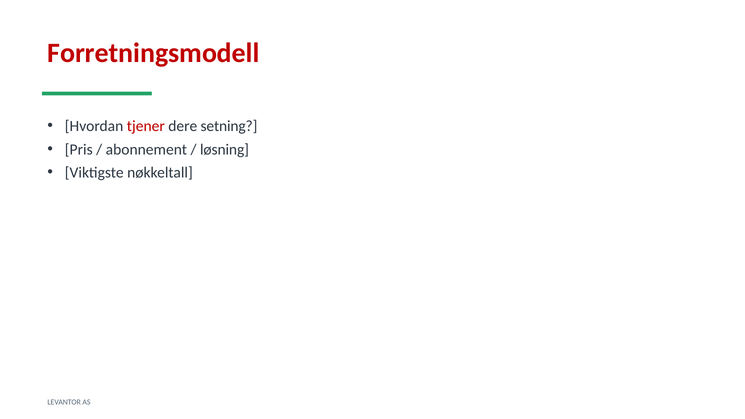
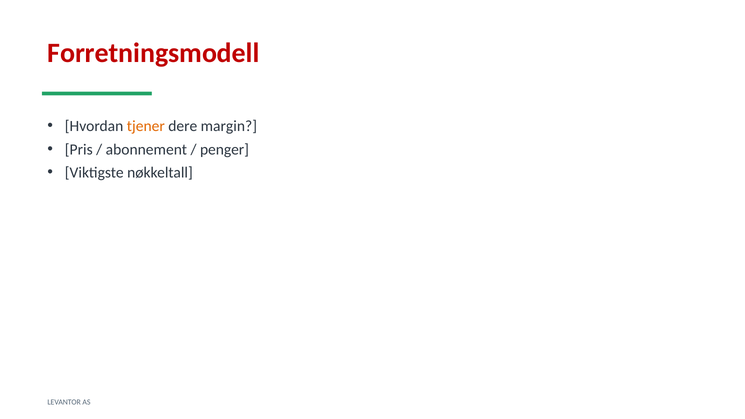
tjener colour: red -> orange
setning: setning -> margin
løsning: løsning -> penger
